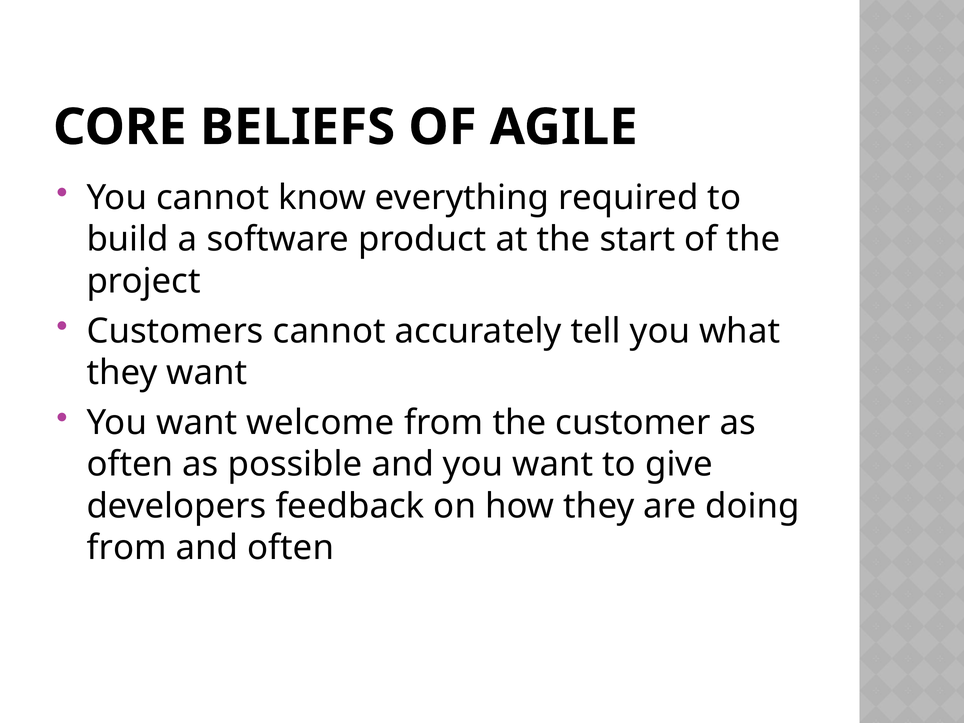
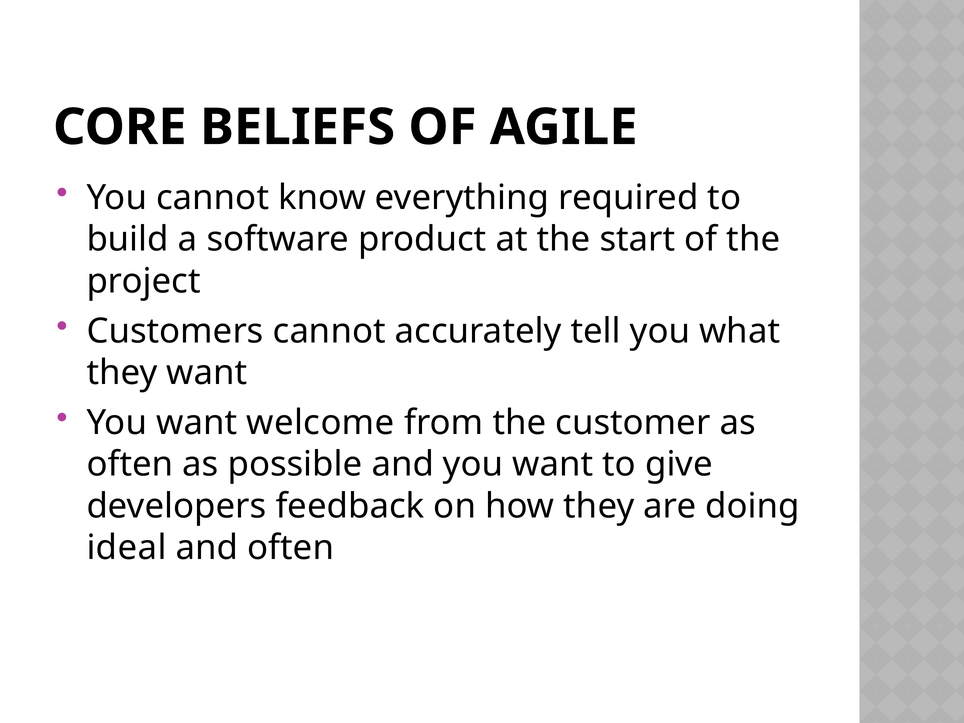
from at (127, 548): from -> ideal
